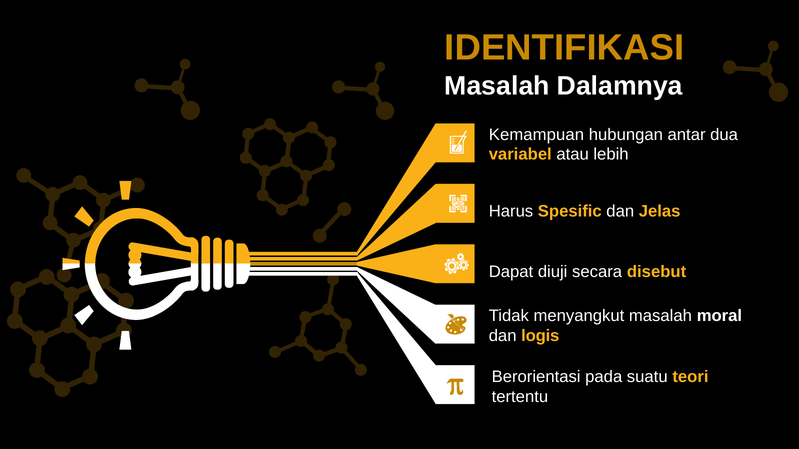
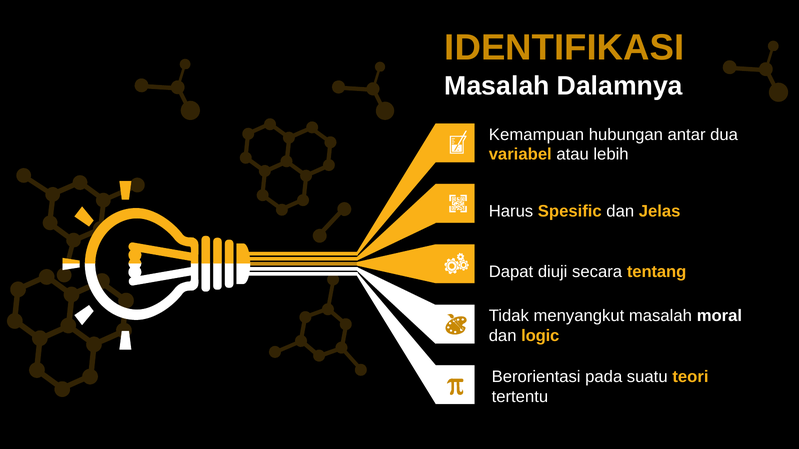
disebut: disebut -> tentang
logis: logis -> logic
